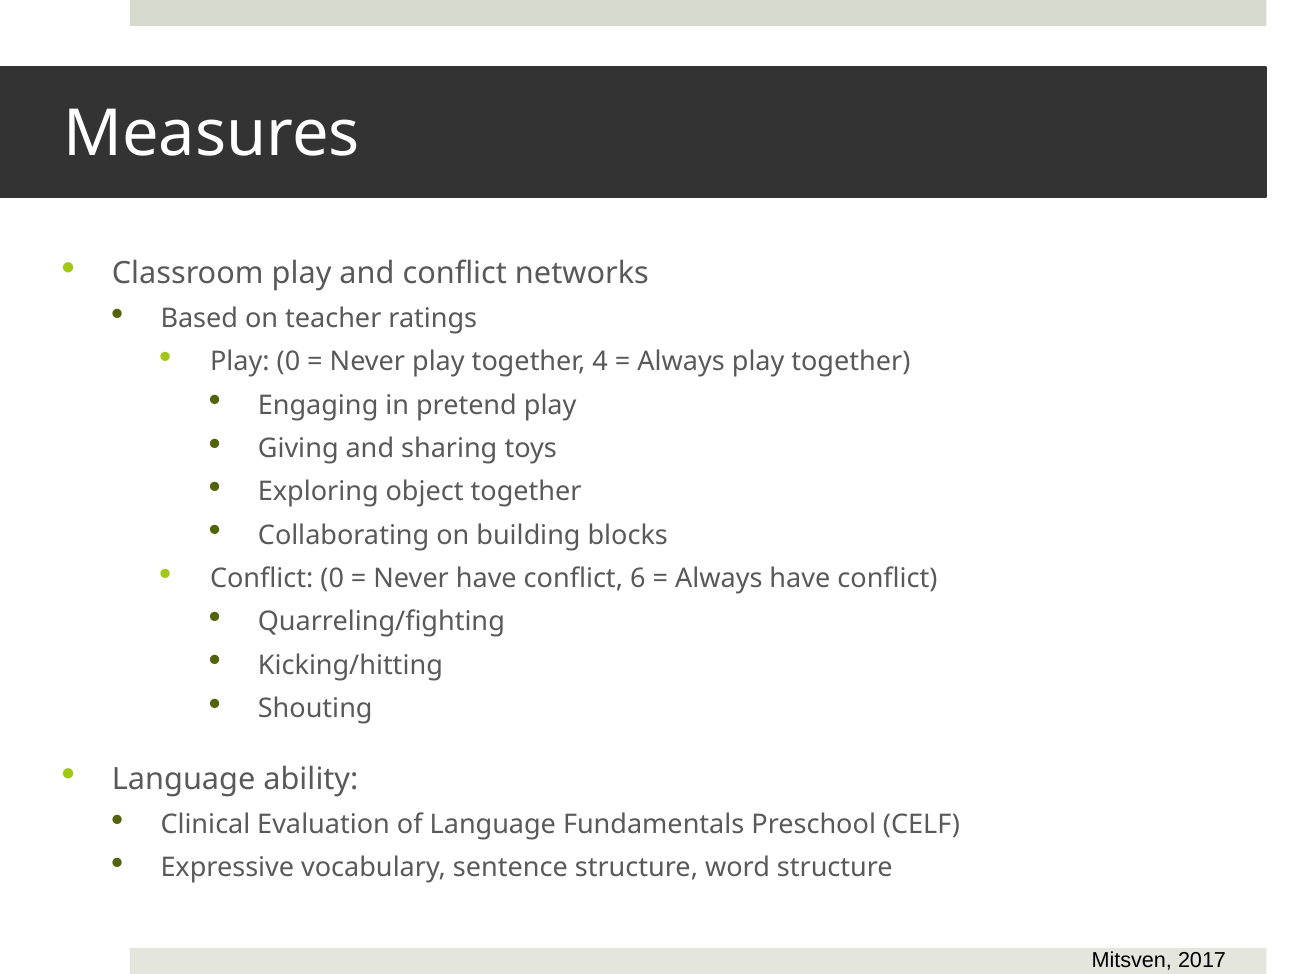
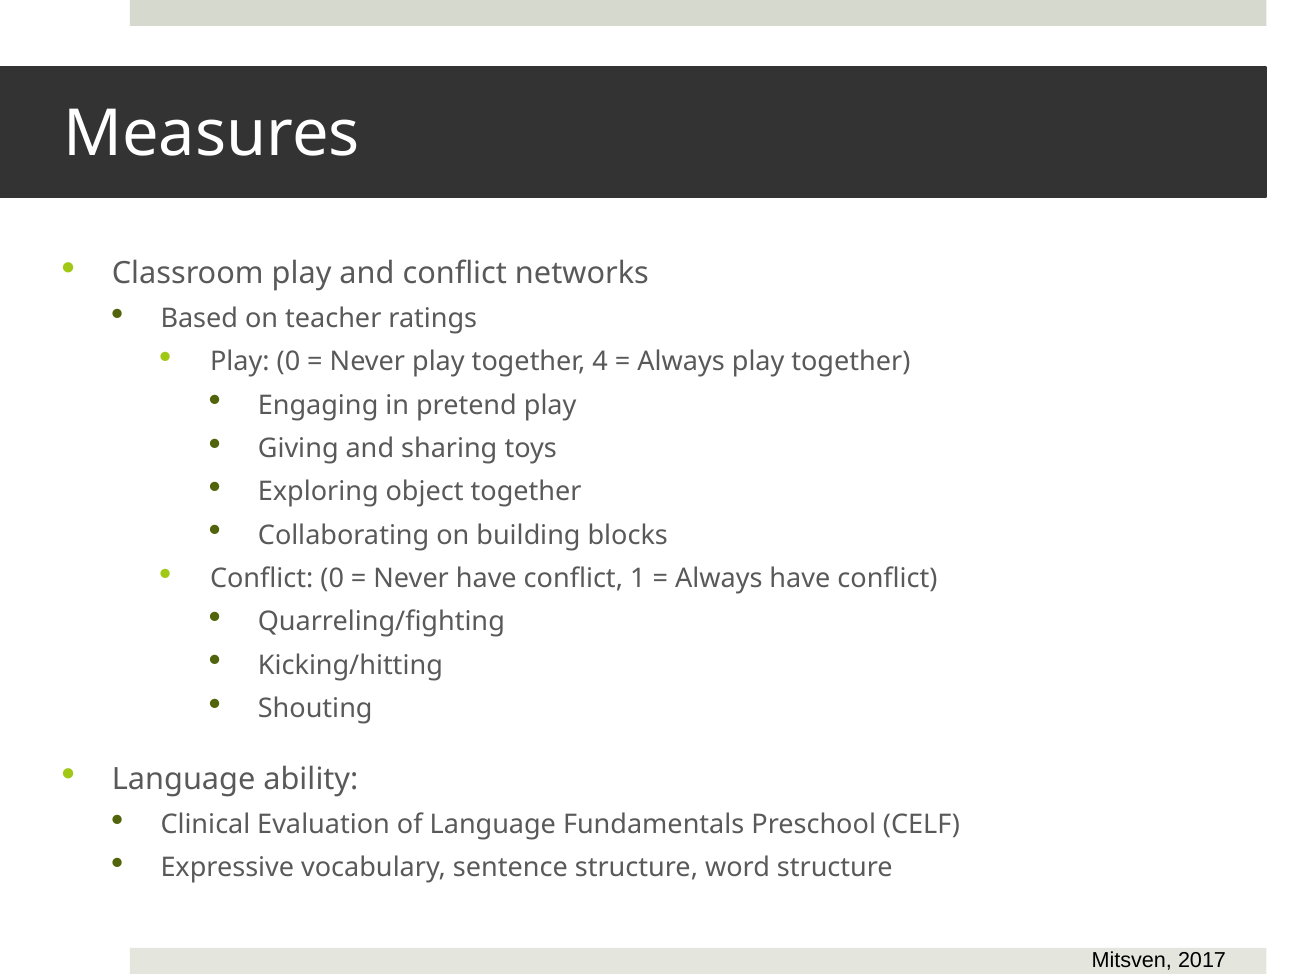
6: 6 -> 1
